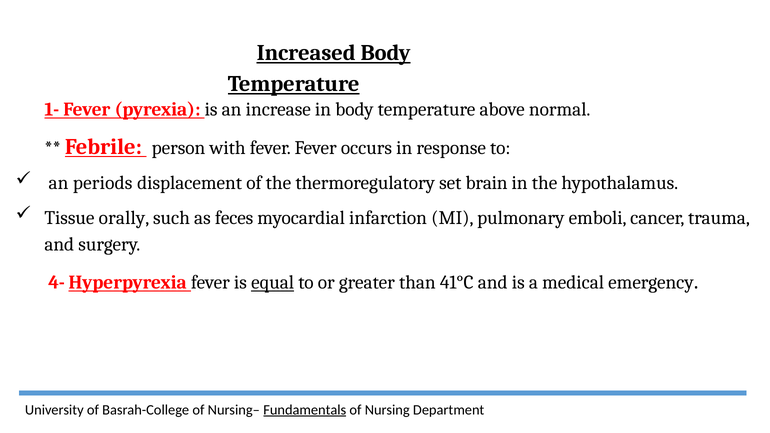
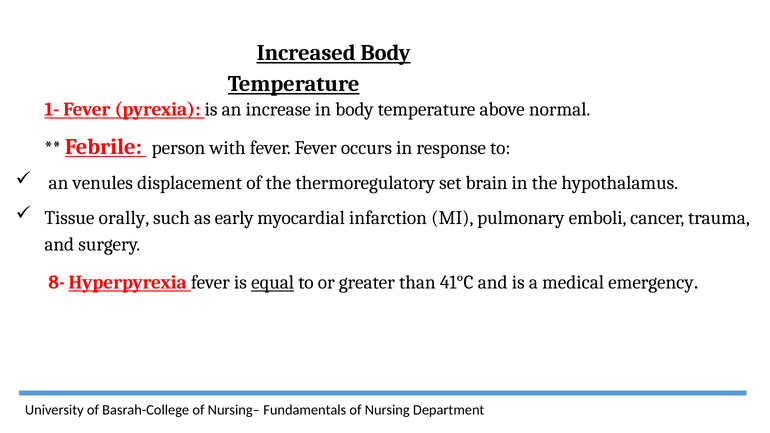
periods: periods -> venules
feces: feces -> early
4-: 4- -> 8-
Fundamentals underline: present -> none
